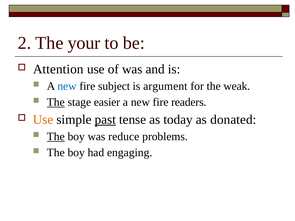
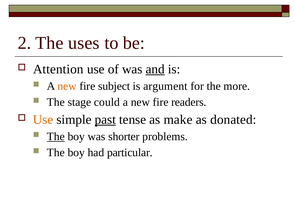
your: your -> uses
and underline: none -> present
new at (67, 86) colour: blue -> orange
weak: weak -> more
The at (56, 102) underline: present -> none
easier: easier -> could
today: today -> make
reduce: reduce -> shorter
engaging: engaging -> particular
